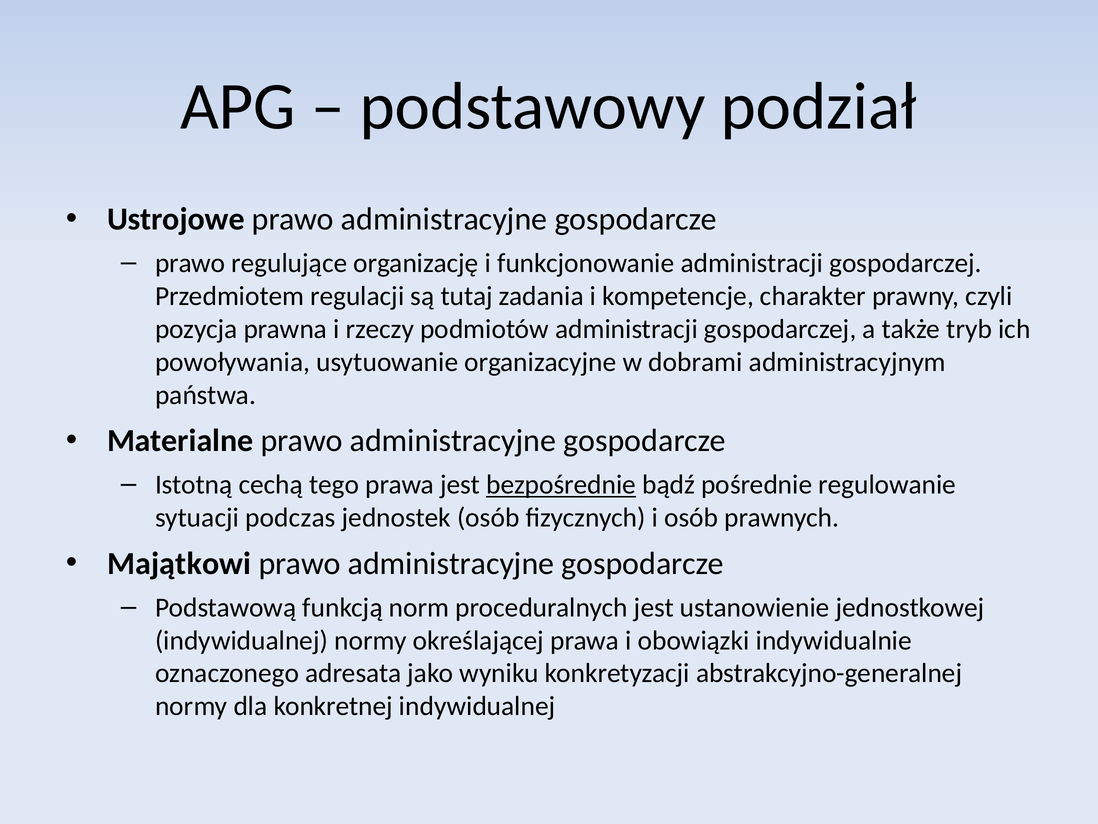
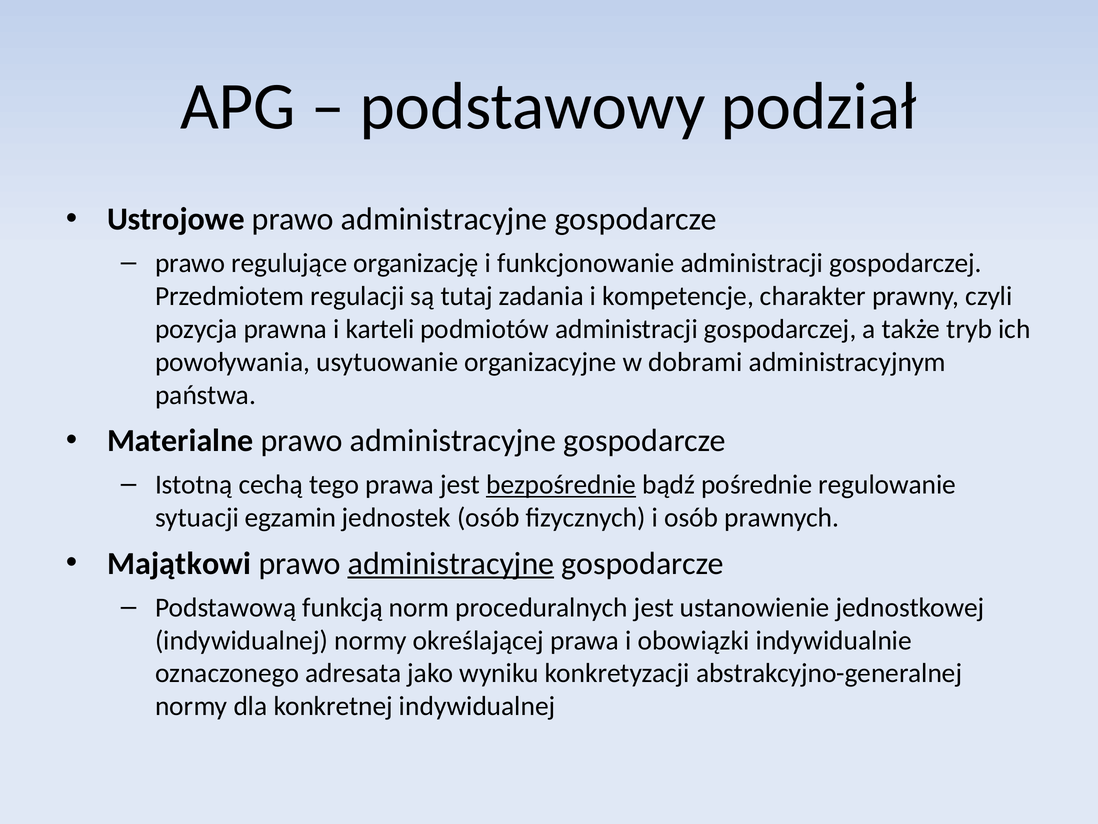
rzeczy: rzeczy -> karteli
podczas: podczas -> egzamin
administracyjne at (451, 563) underline: none -> present
